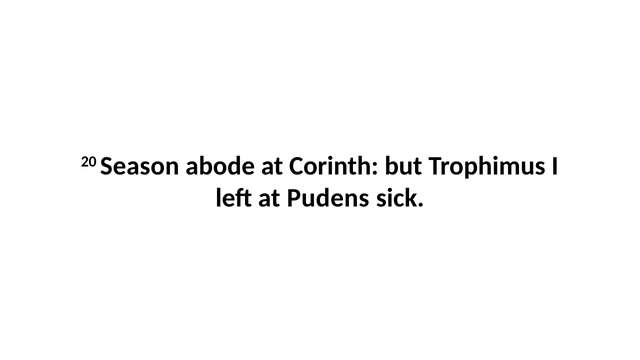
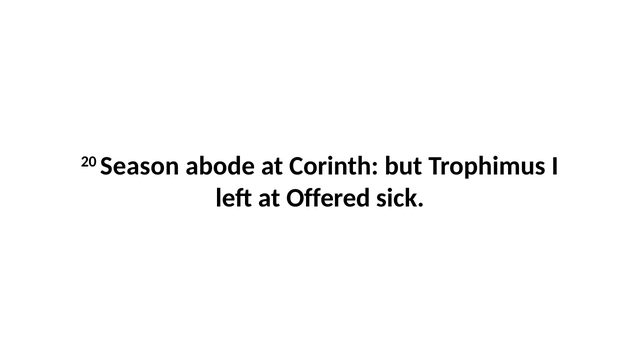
Pudens: Pudens -> Offered
